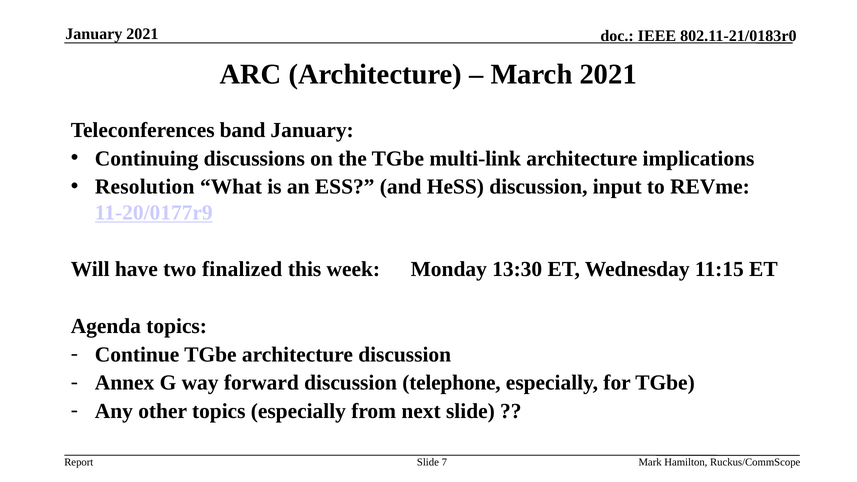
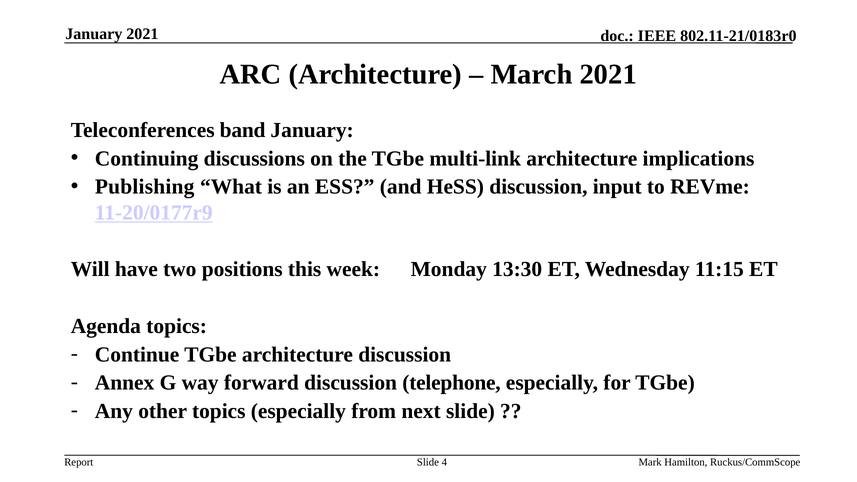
Resolution: Resolution -> Publishing
finalized: finalized -> positions
7: 7 -> 4
